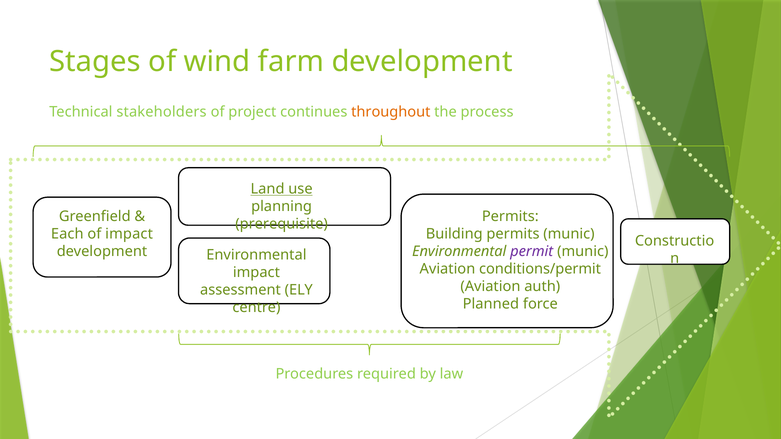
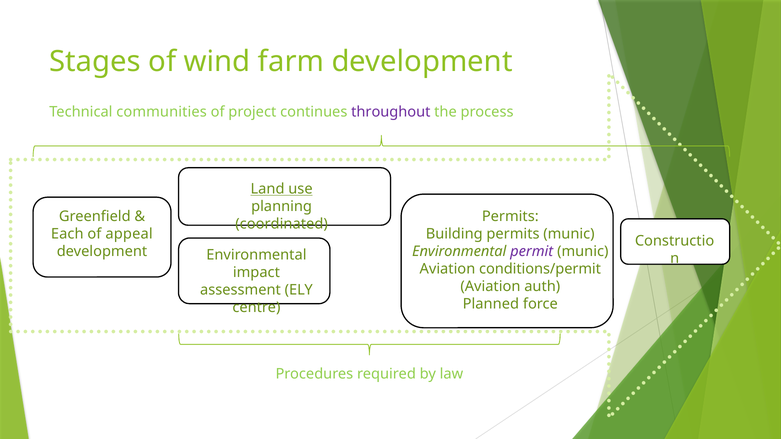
stakeholders: stakeholders -> communities
throughout colour: orange -> purple
prerequisite: prerequisite -> coordinated
of impact: impact -> appeal
